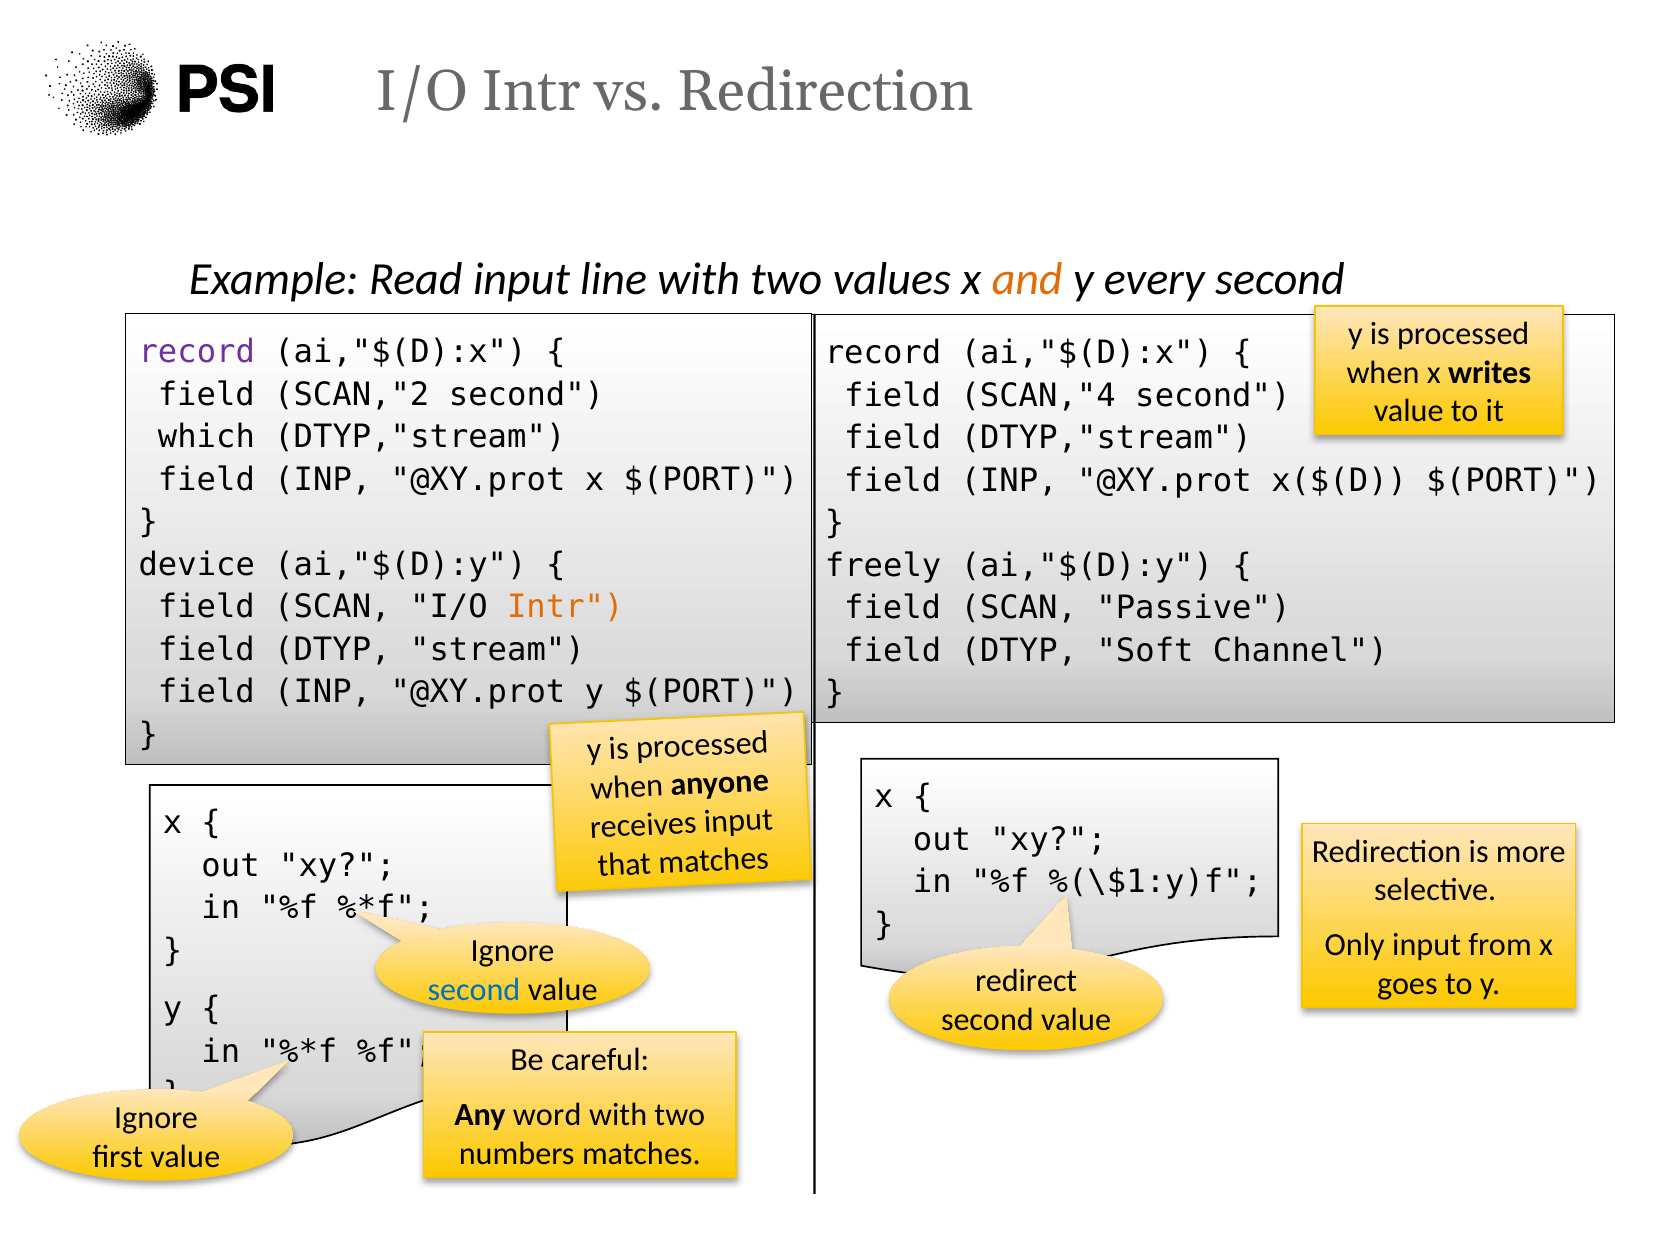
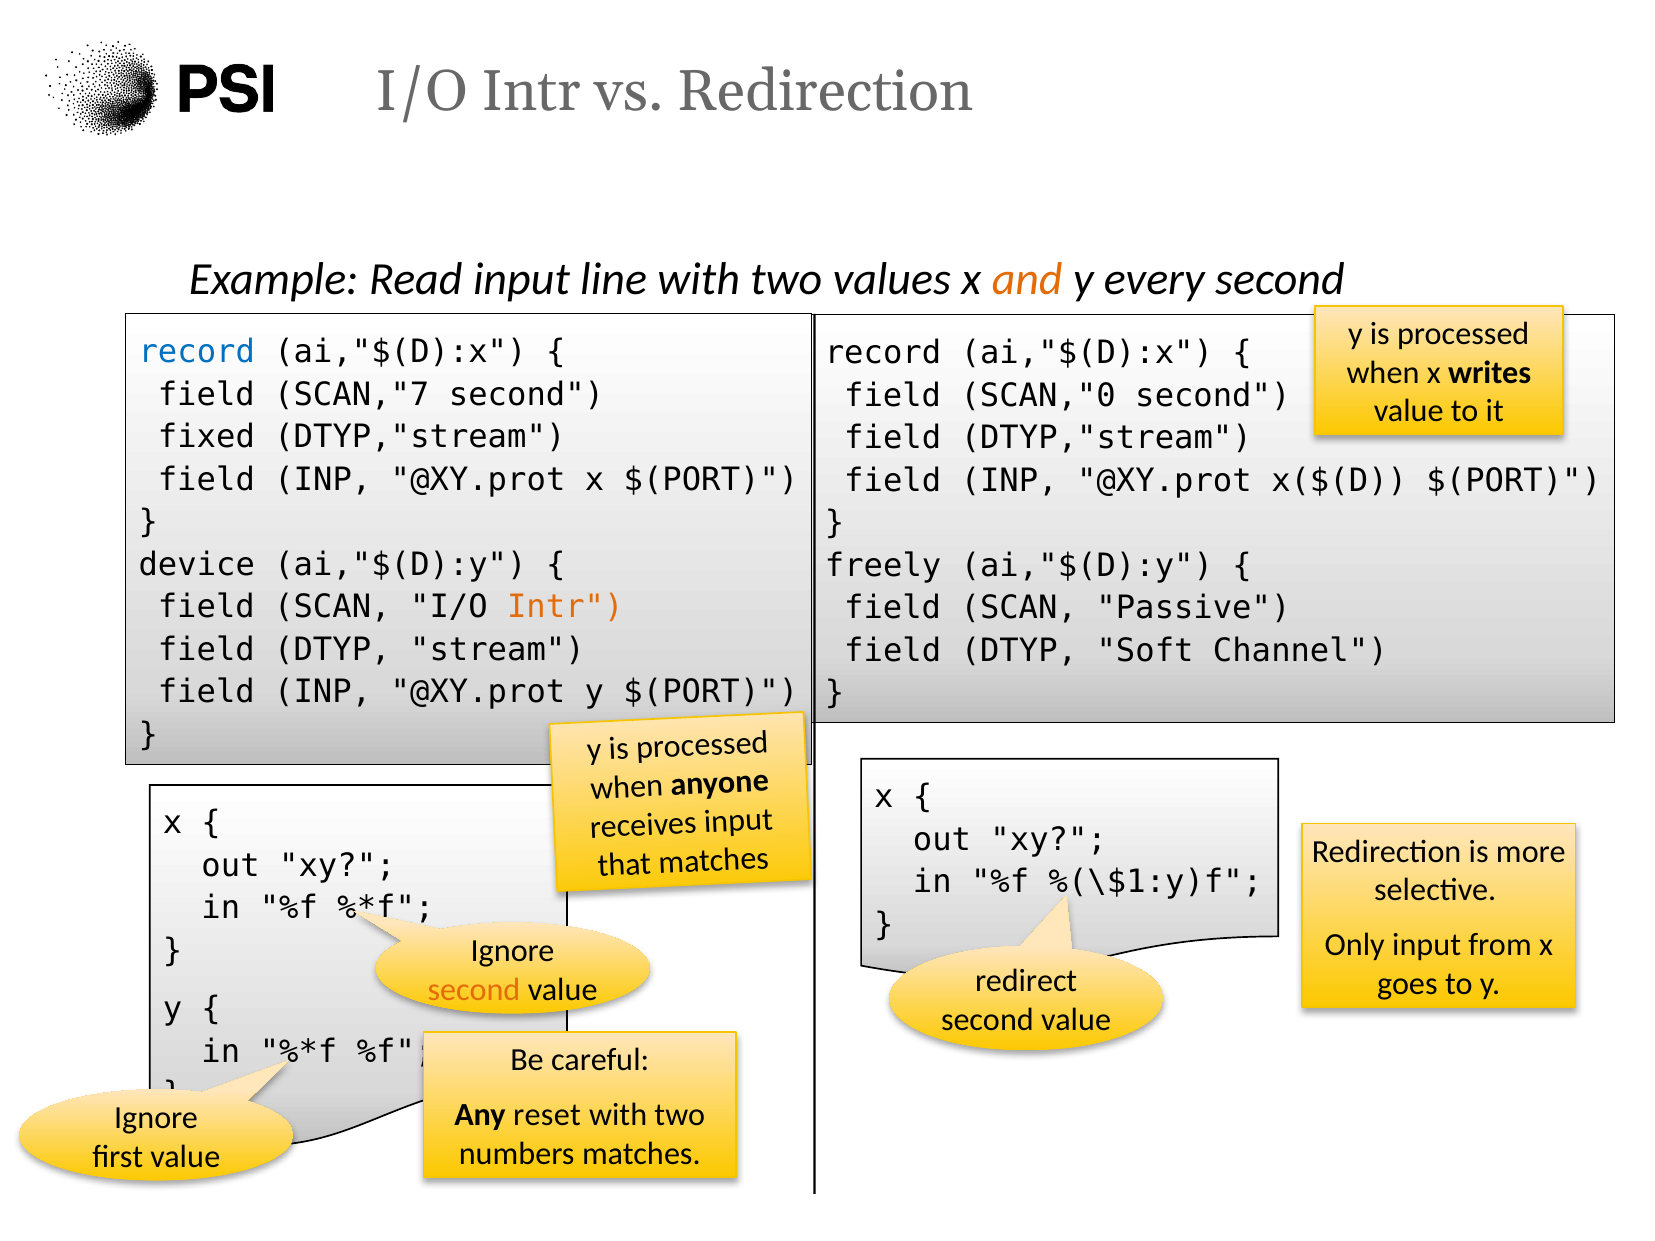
record at (197, 352) colour: purple -> blue
SCAN,"2: SCAN,"2 -> SCAN,"7
SCAN,"4: SCAN,"4 -> SCAN,"0
which: which -> fixed
second at (474, 990) colour: blue -> orange
word: word -> reset
